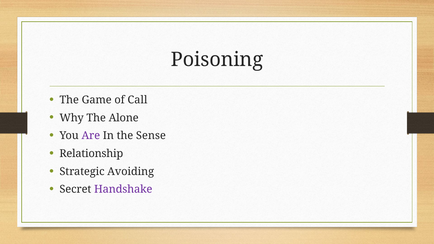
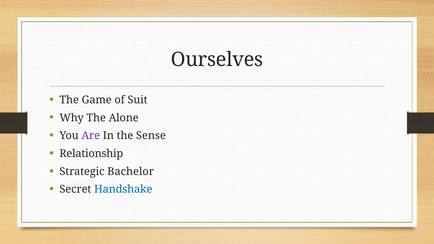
Poisoning: Poisoning -> Ourselves
Call: Call -> Suit
Avoiding: Avoiding -> Bachelor
Handshake colour: purple -> blue
